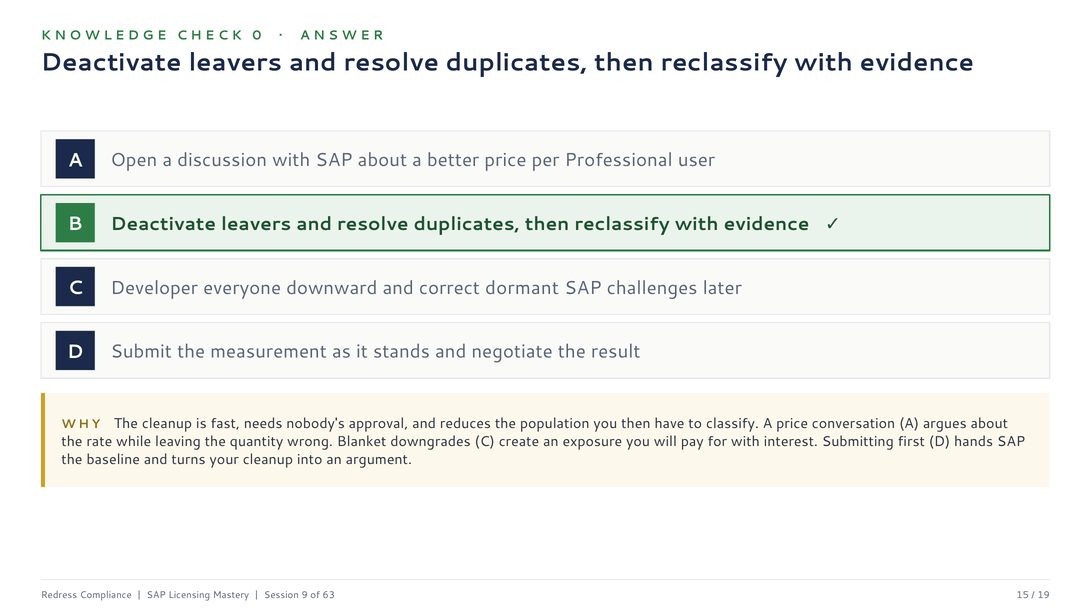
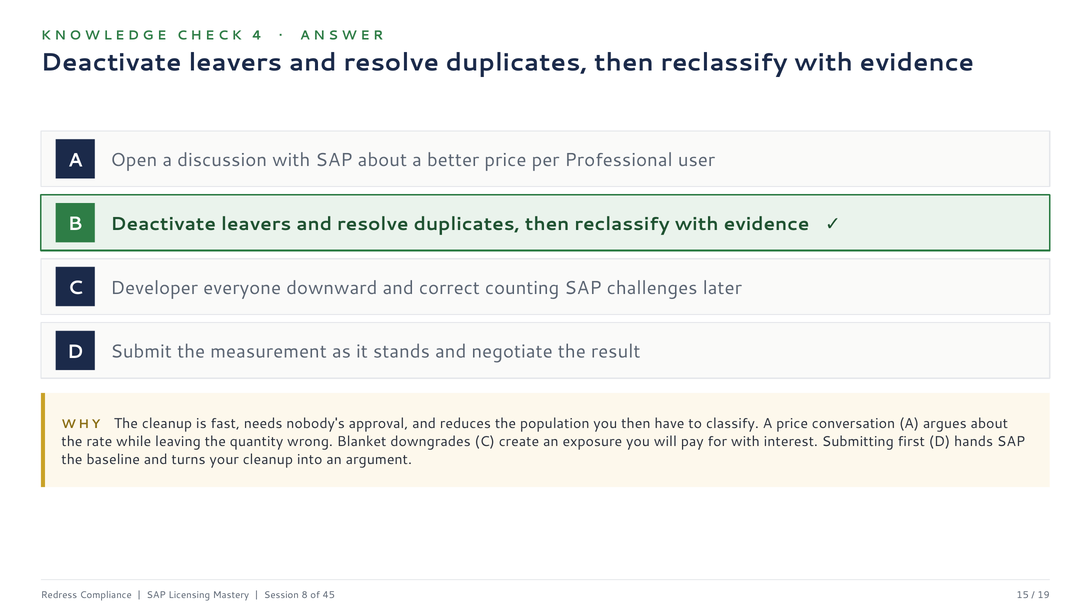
0: 0 -> 4
dormant: dormant -> counting
9: 9 -> 8
63: 63 -> 45
